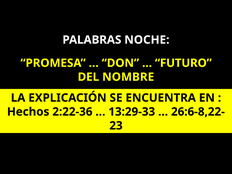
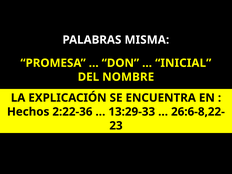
NOCHE: NOCHE -> MISMA
FUTURO: FUTURO -> INICIAL
